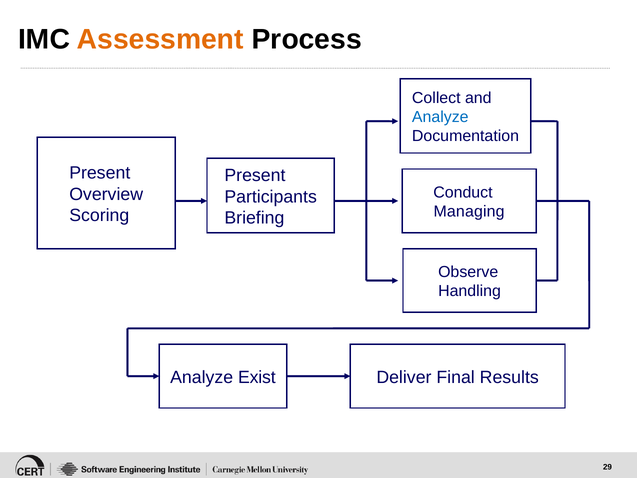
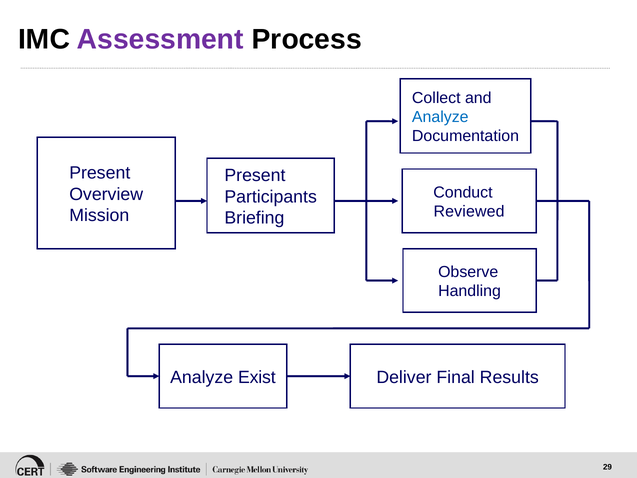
Assessment colour: orange -> purple
Managing: Managing -> Reviewed
Scoring: Scoring -> Mission
